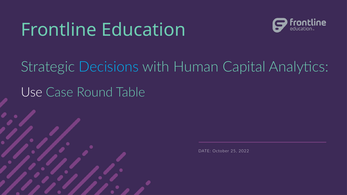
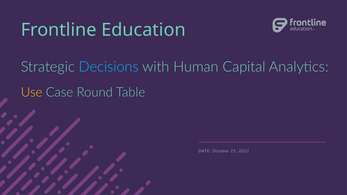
Use colour: white -> yellow
